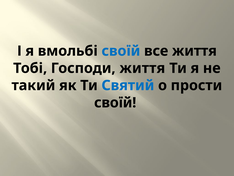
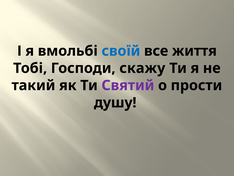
Господи життя: життя -> скажу
Святий colour: blue -> purple
своїй at (115, 102): своїй -> душу
